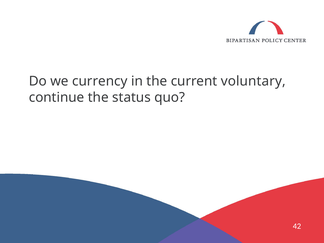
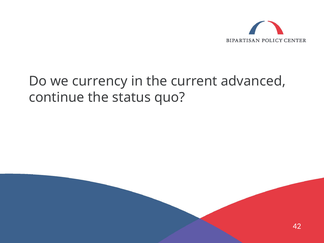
voluntary: voluntary -> advanced
